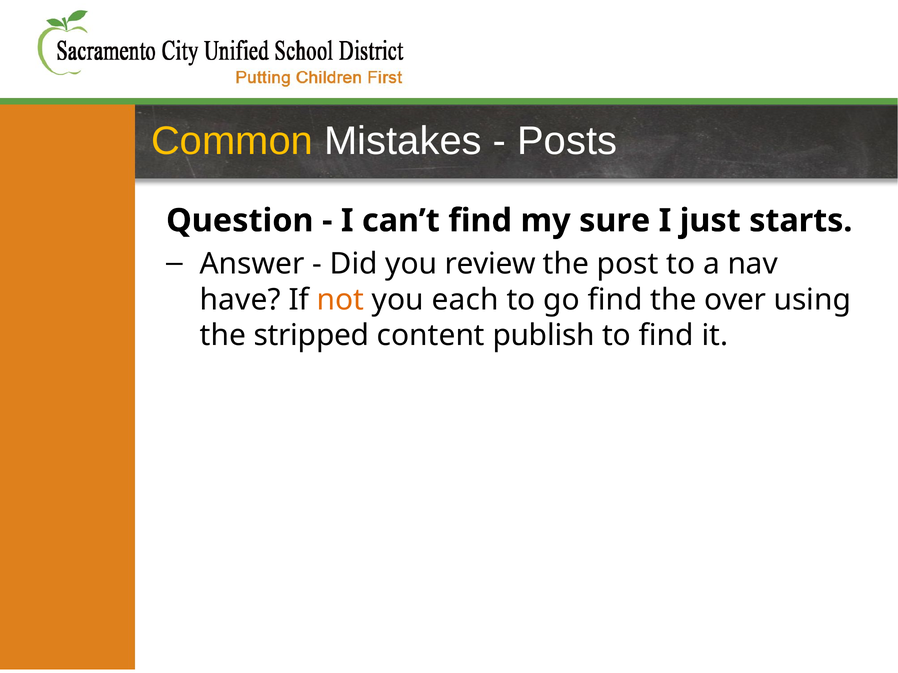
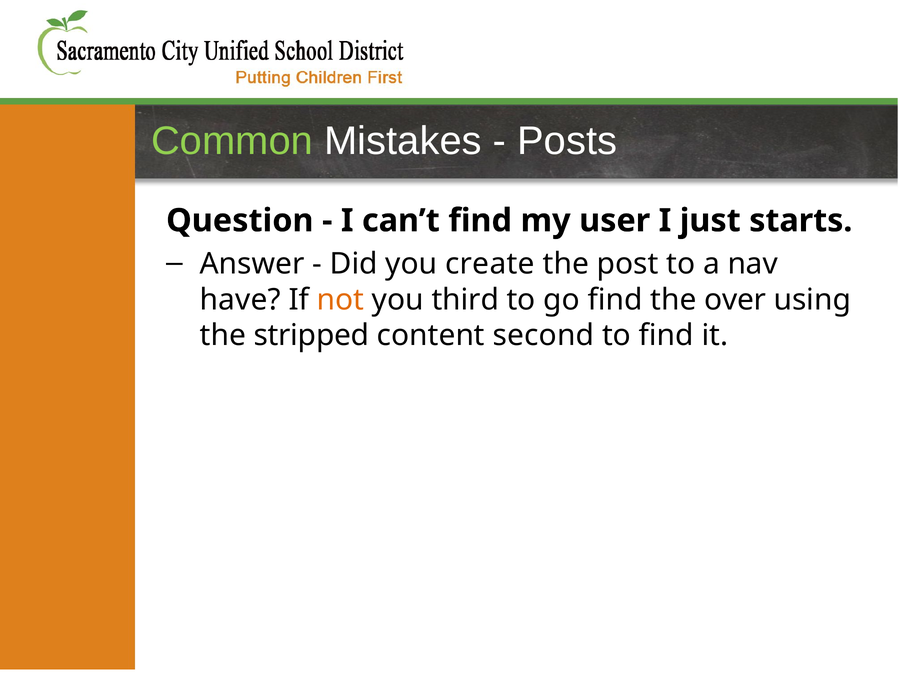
Common colour: yellow -> light green
sure: sure -> user
review: review -> create
each: each -> third
publish: publish -> second
